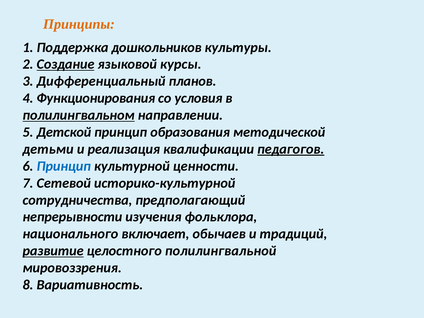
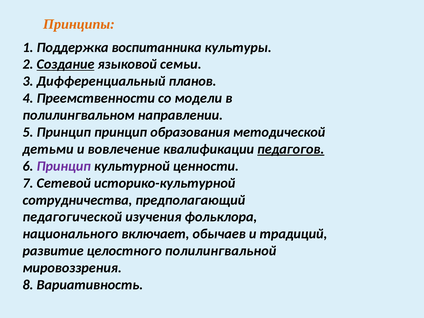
дошкольников: дошкольников -> воспитанника
курсы: курсы -> семьи
Функционирования: Функционирования -> Преемственности
условия: условия -> модели
полилингвальном underline: present -> none
5 Детской: Детской -> Принцип
реализация: реализация -> вовлечение
Принцип at (64, 166) colour: blue -> purple
непрерывности: непрерывности -> педагогической
развитие underline: present -> none
